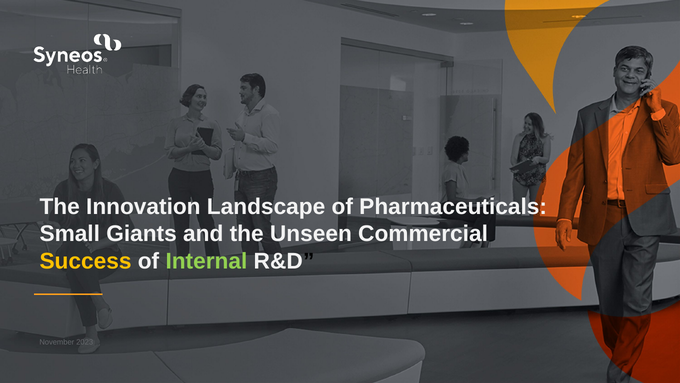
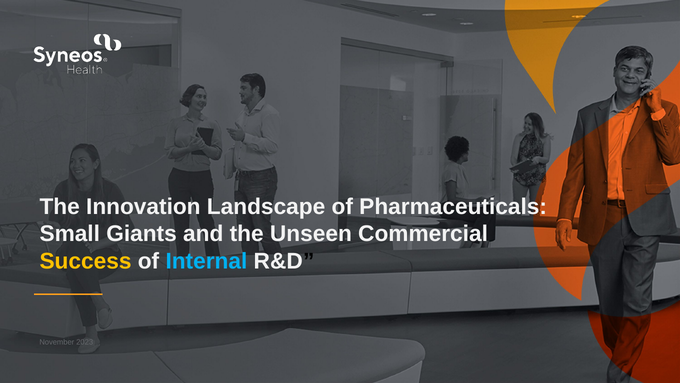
Internal colour: light green -> light blue
